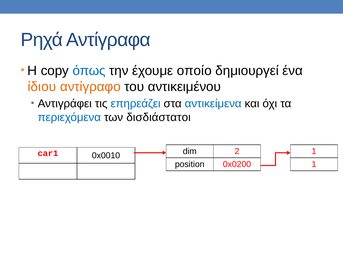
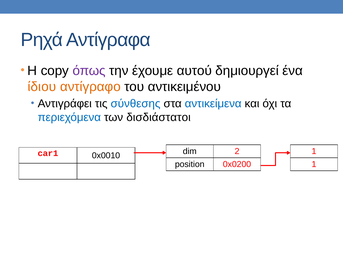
όπως colour: blue -> purple
οποίο: οποίο -> αυτού
επηρεάζει: επηρεάζει -> σύνθεσης
